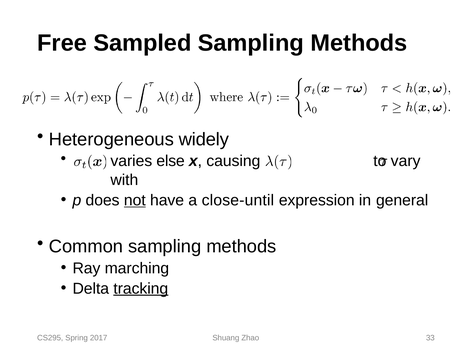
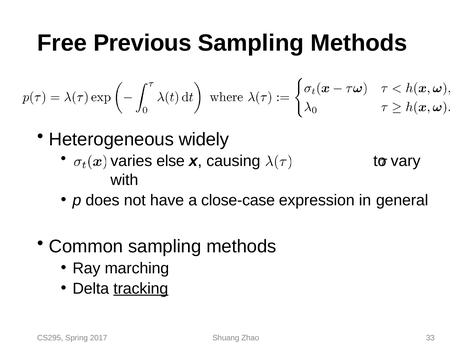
Sampled: Sampled -> Previous
not underline: present -> none
close-until: close-until -> close-case
